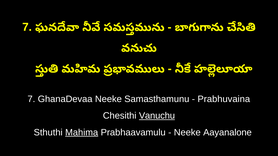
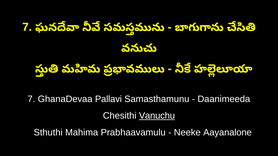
GhanaDevaa Neeke: Neeke -> Pallavi
Prabhuvaina: Prabhuvaina -> Daanimeeda
Mahima underline: present -> none
